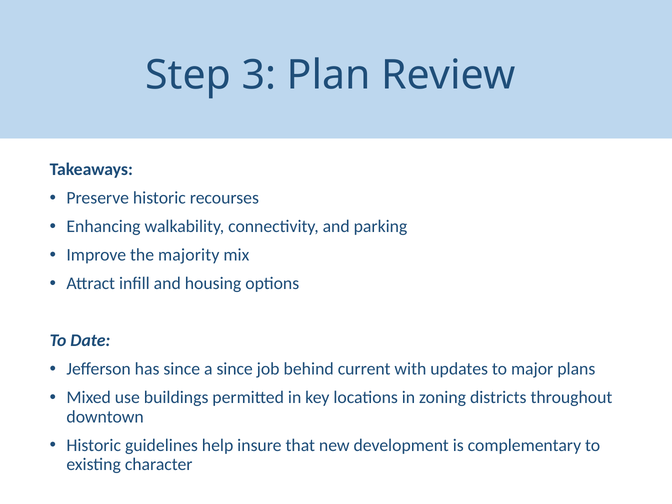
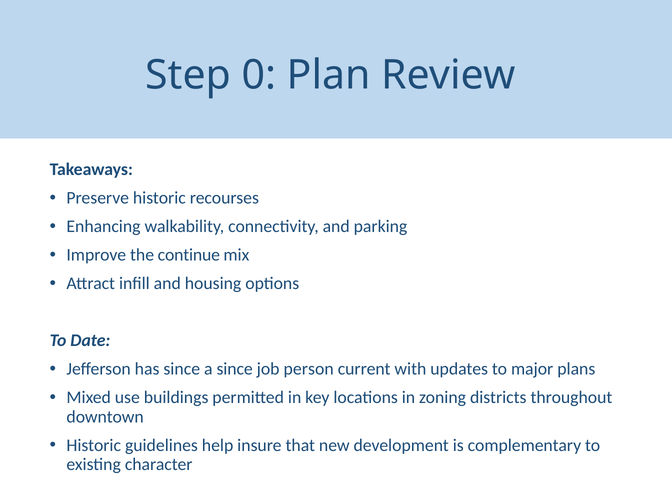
3: 3 -> 0
majority: majority -> continue
behind: behind -> person
